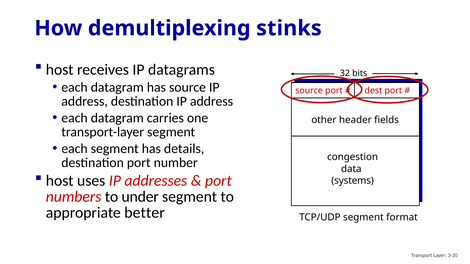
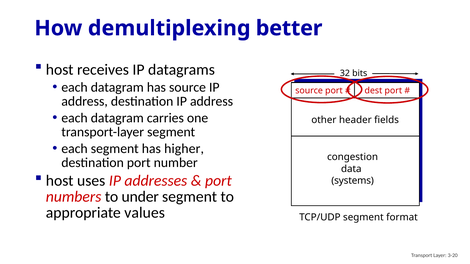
stinks: stinks -> better
details: details -> higher
better: better -> values
